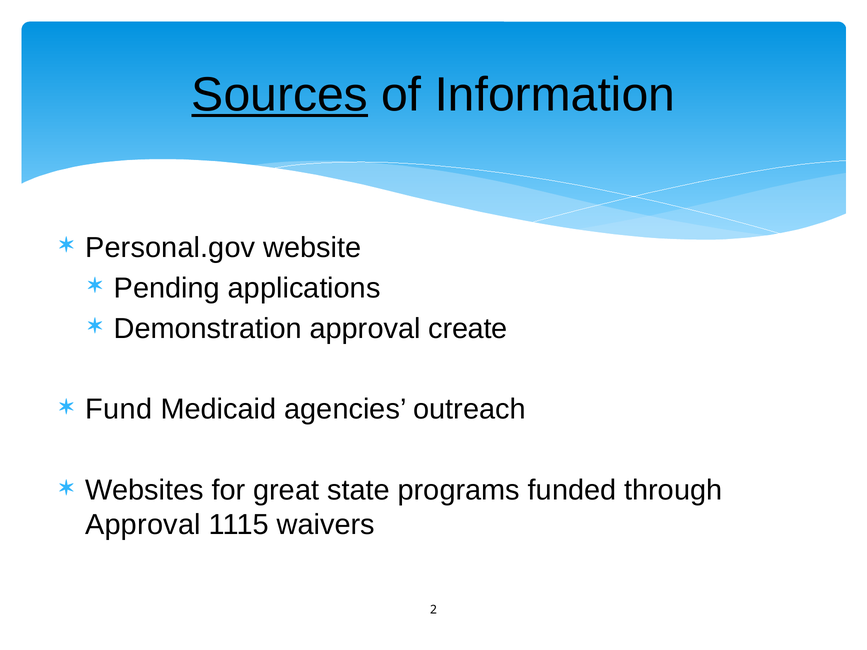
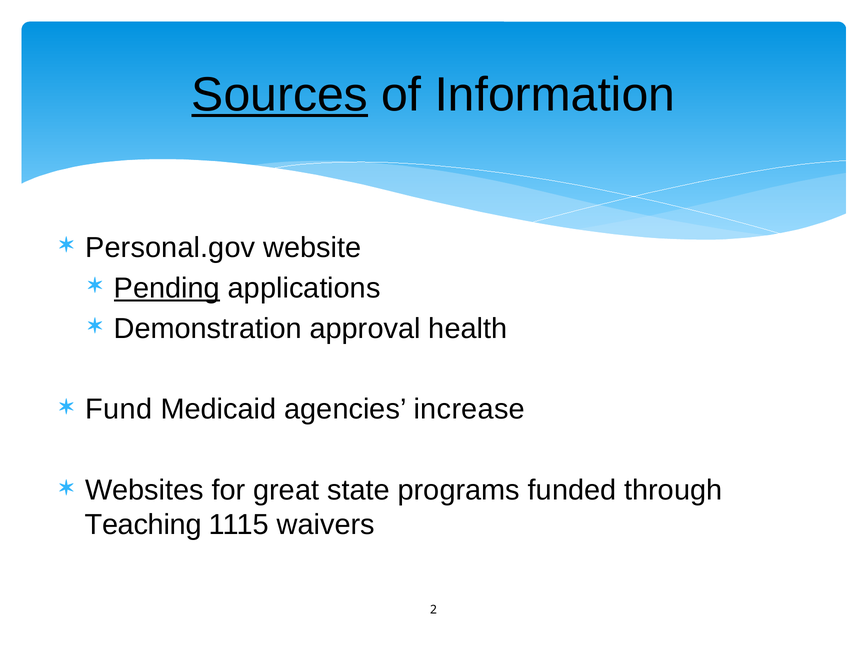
Pending underline: none -> present
create: create -> health
outreach: outreach -> increase
Approval at (143, 525): Approval -> Teaching
